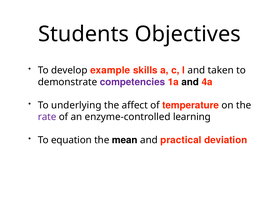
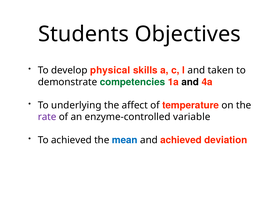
example: example -> physical
competencies colour: purple -> green
learning: learning -> variable
To equation: equation -> achieved
mean colour: black -> blue
and practical: practical -> achieved
